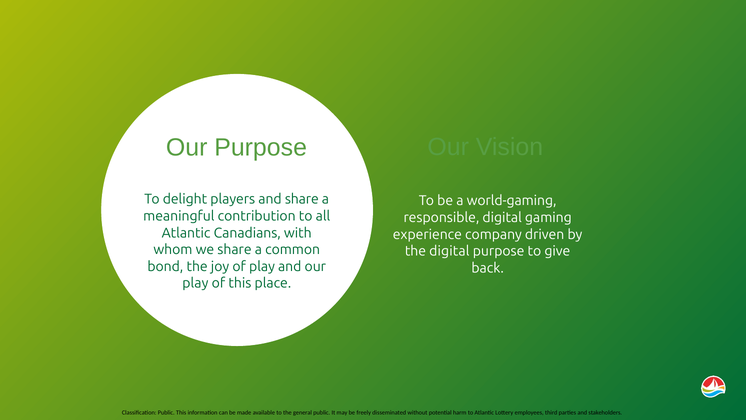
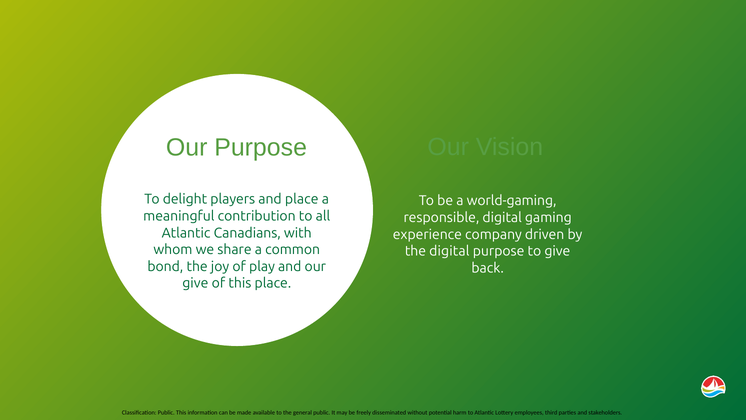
and share: share -> place
play at (195, 283): play -> give
